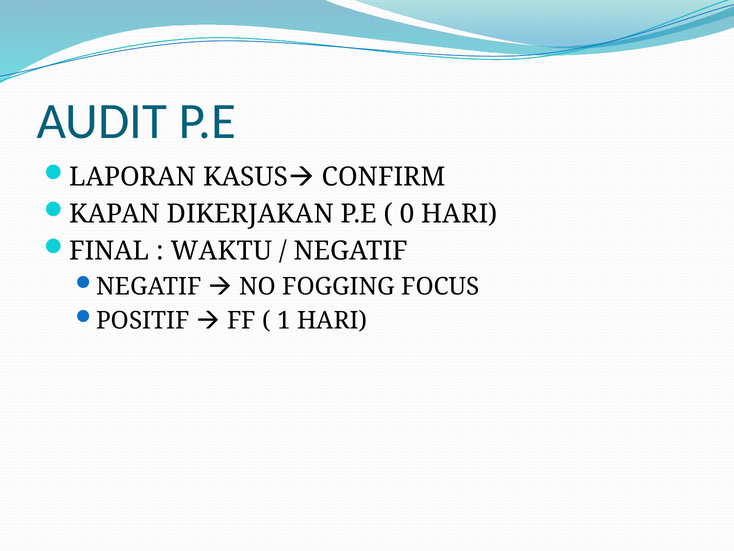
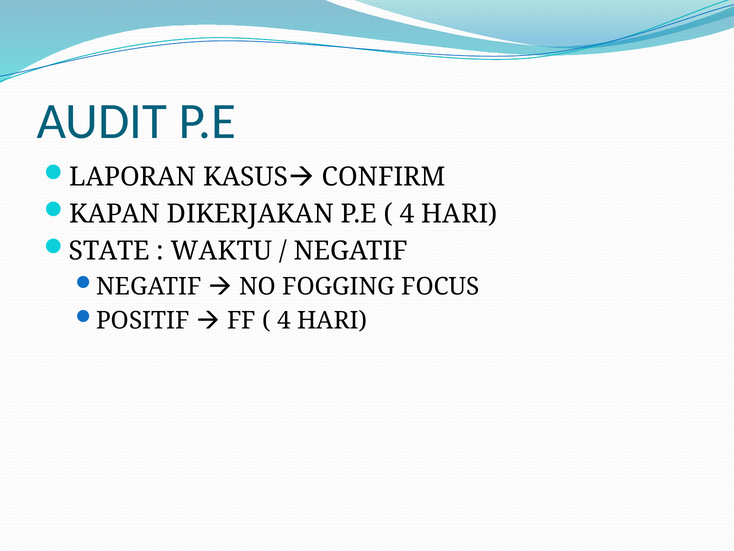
0 at (407, 214): 0 -> 4
FINAL: FINAL -> STATE
1 at (284, 320): 1 -> 4
